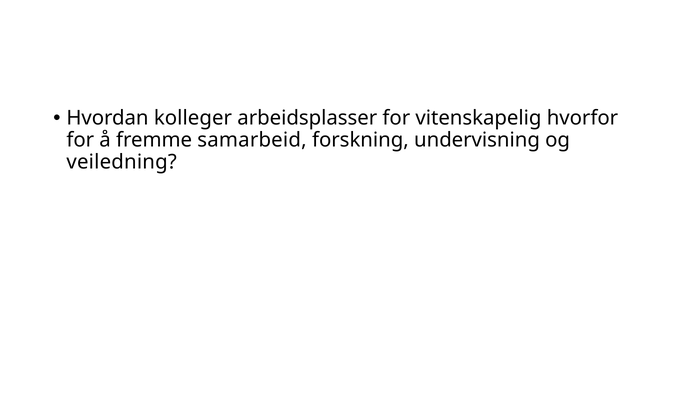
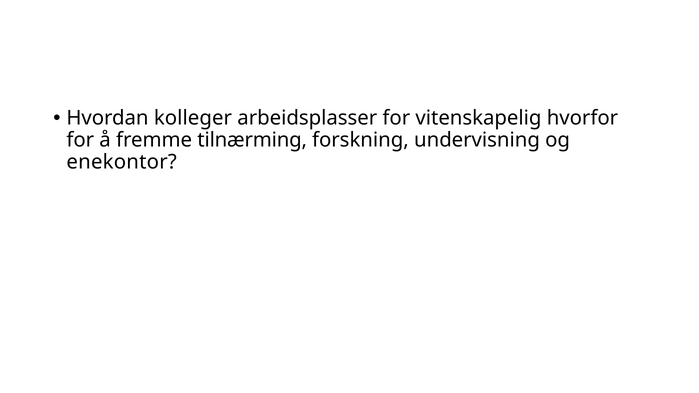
samarbeid: samarbeid -> tilnærming
veiledning: veiledning -> enekontor
